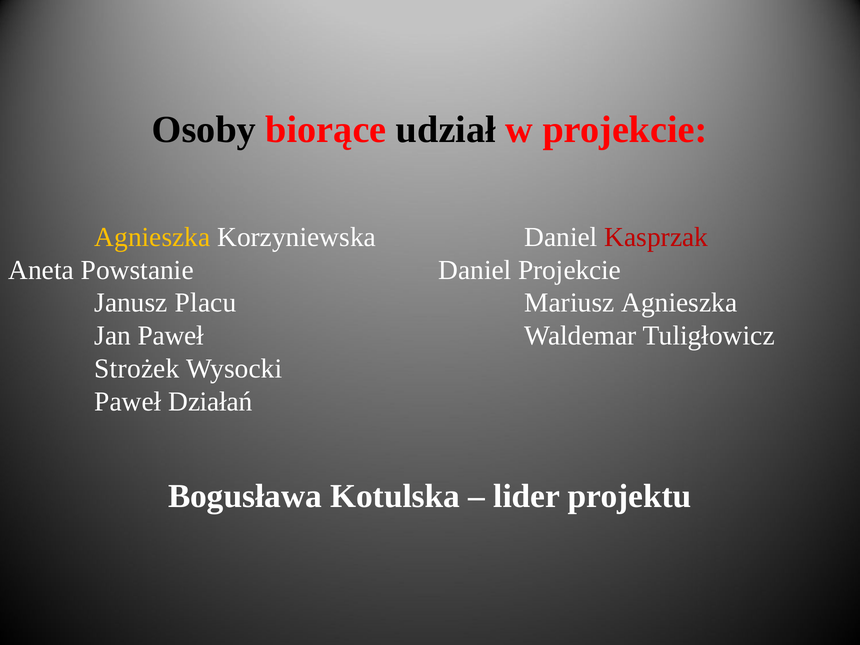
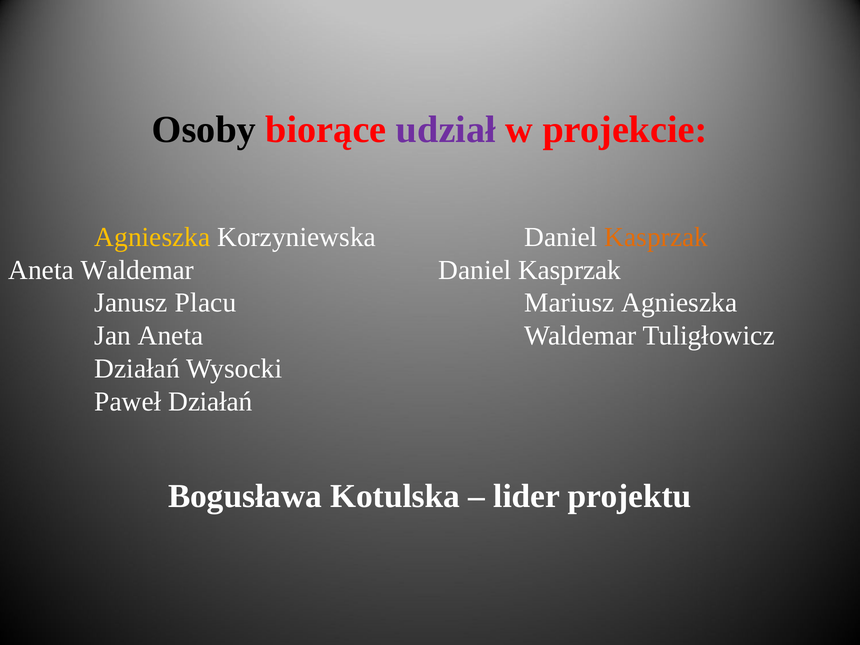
udział colour: black -> purple
Kasprzak at (656, 237) colour: red -> orange
Powstanie at (137, 270): Powstanie -> Waldemar
Projekcie at (570, 270): Projekcie -> Kasprzak
Jan Paweł: Paweł -> Aneta
Strożek at (137, 369): Strożek -> Działań
